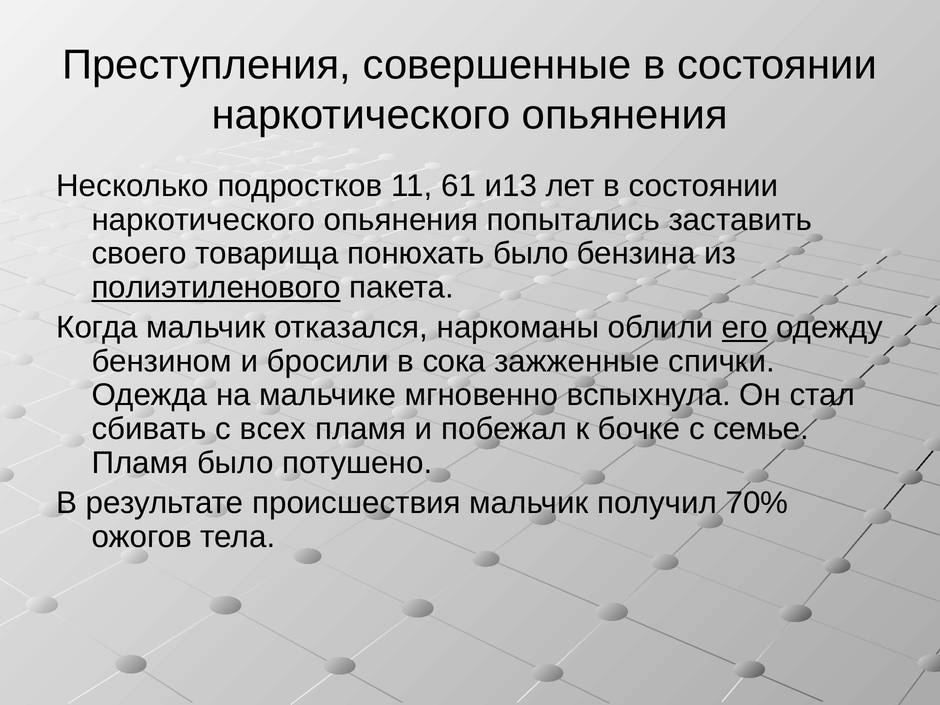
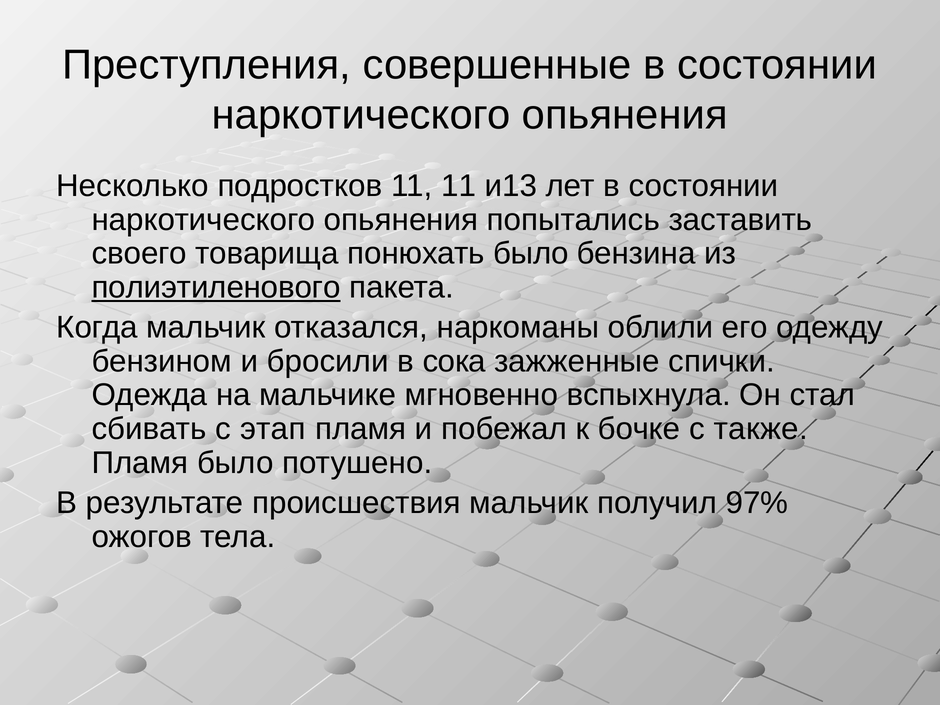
11 61: 61 -> 11
его underline: present -> none
всех: всех -> этап
семье: семье -> также
70%: 70% -> 97%
